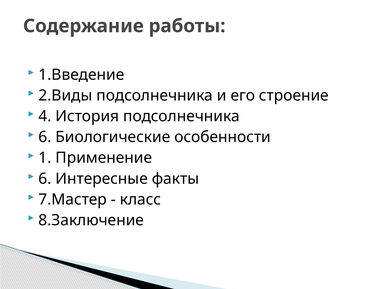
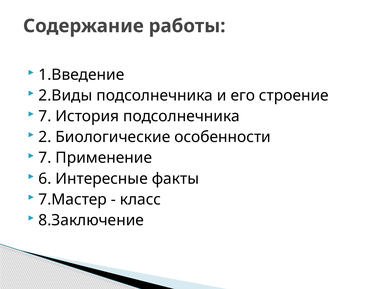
4 at (45, 116): 4 -> 7
6 at (45, 137): 6 -> 2
1 at (45, 158): 1 -> 7
